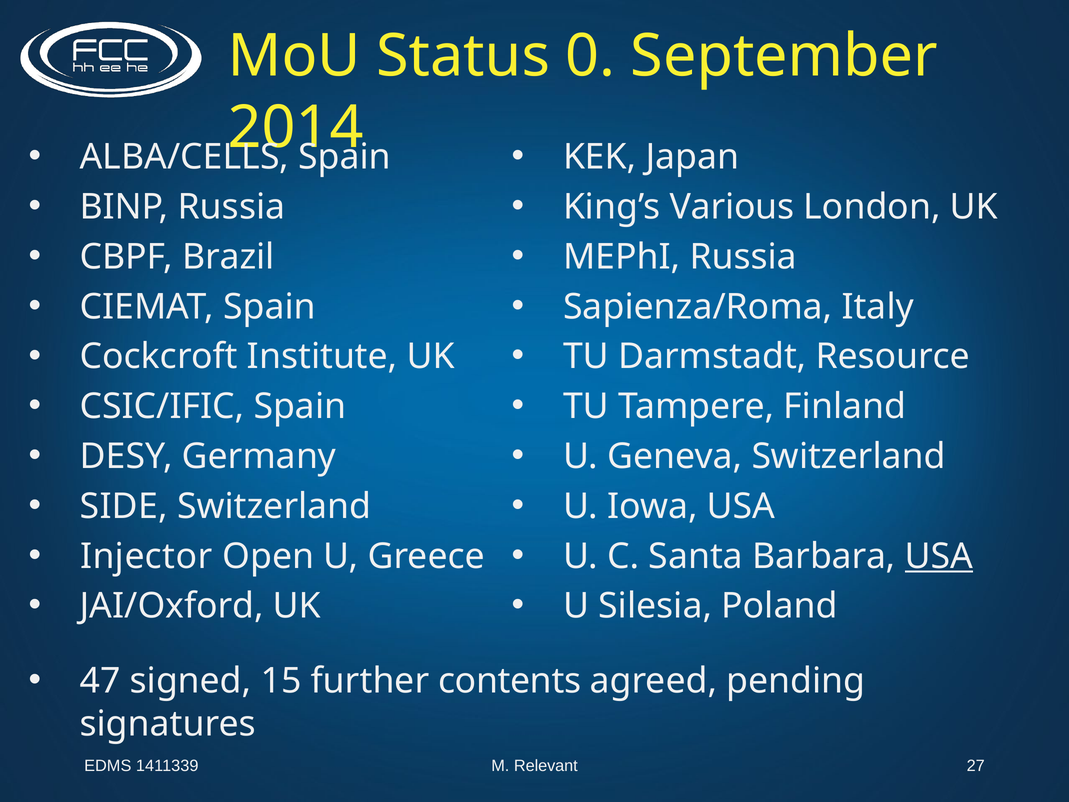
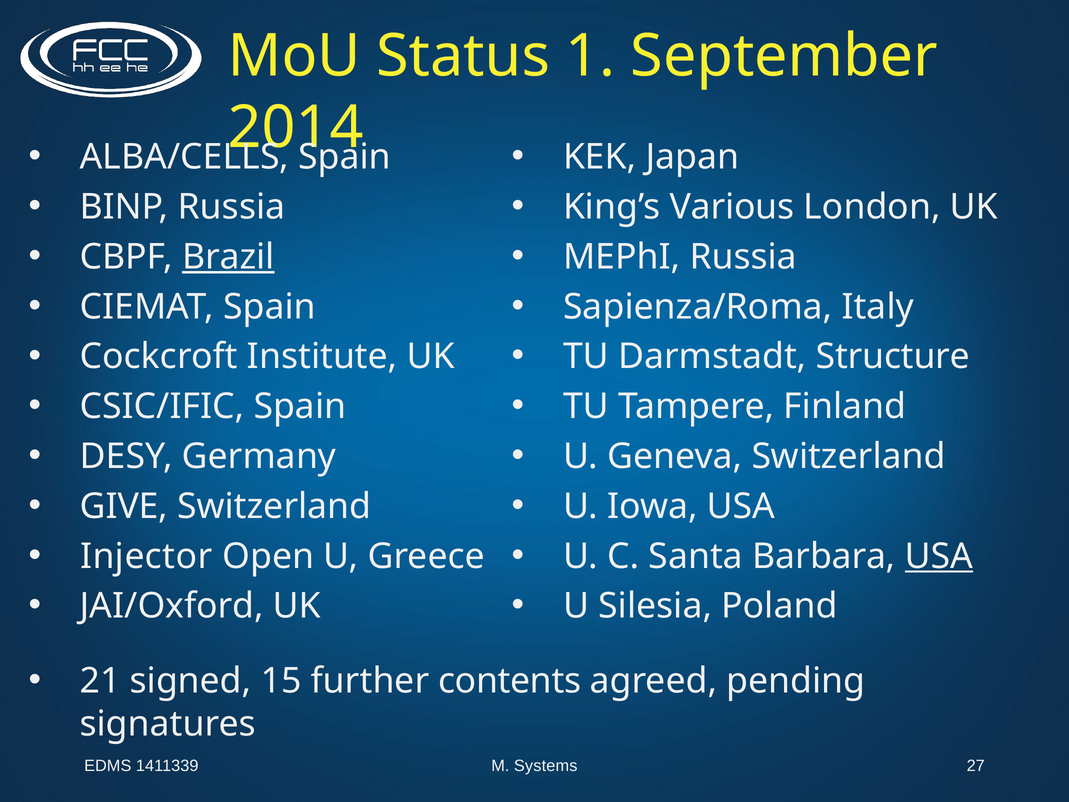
0: 0 -> 1
Brazil underline: none -> present
Resource: Resource -> Structure
SIDE: SIDE -> GIVE
47: 47 -> 21
Relevant: Relevant -> Systems
